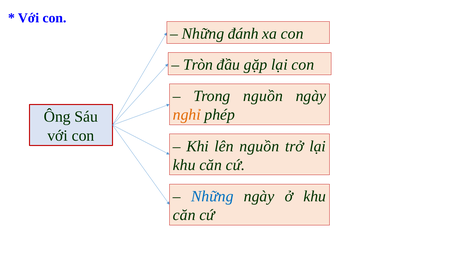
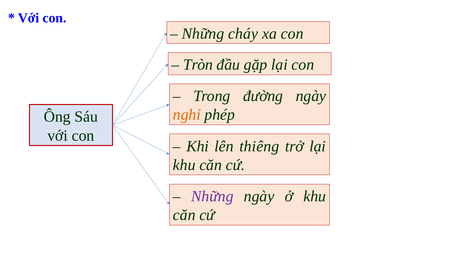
đánh: đánh -> cháy
Trong nguồn: nguồn -> đường
lên nguồn: nguồn -> thiêng
Những at (212, 196) colour: blue -> purple
